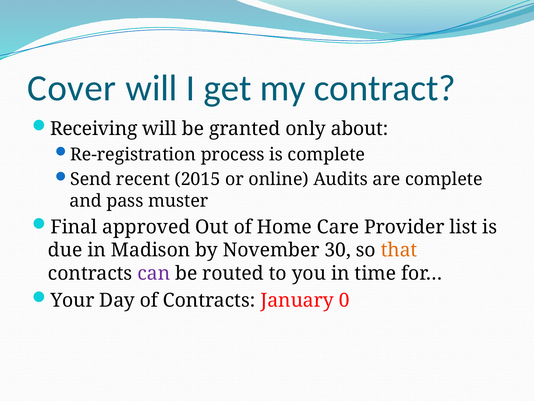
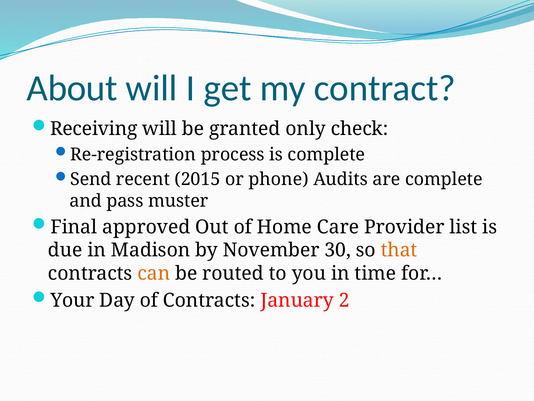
Cover: Cover -> About
about: about -> check
online: online -> phone
can colour: purple -> orange
0: 0 -> 2
